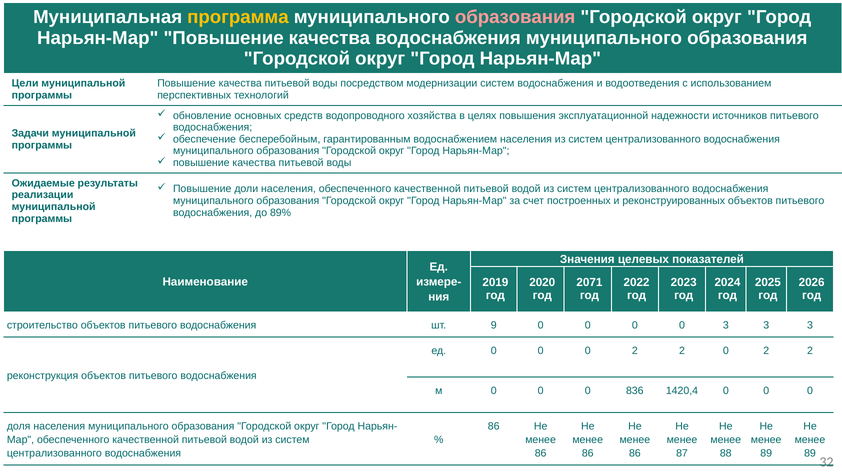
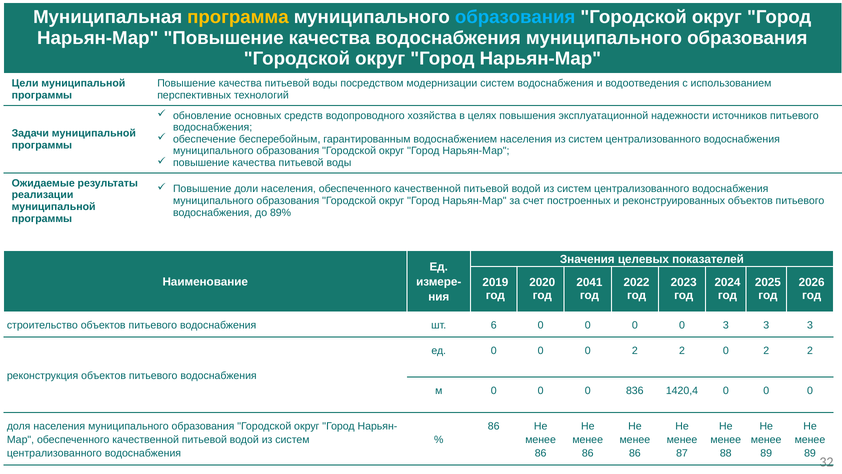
образования at (515, 17) colour: pink -> light blue
2071: 2071 -> 2041
9: 9 -> 6
